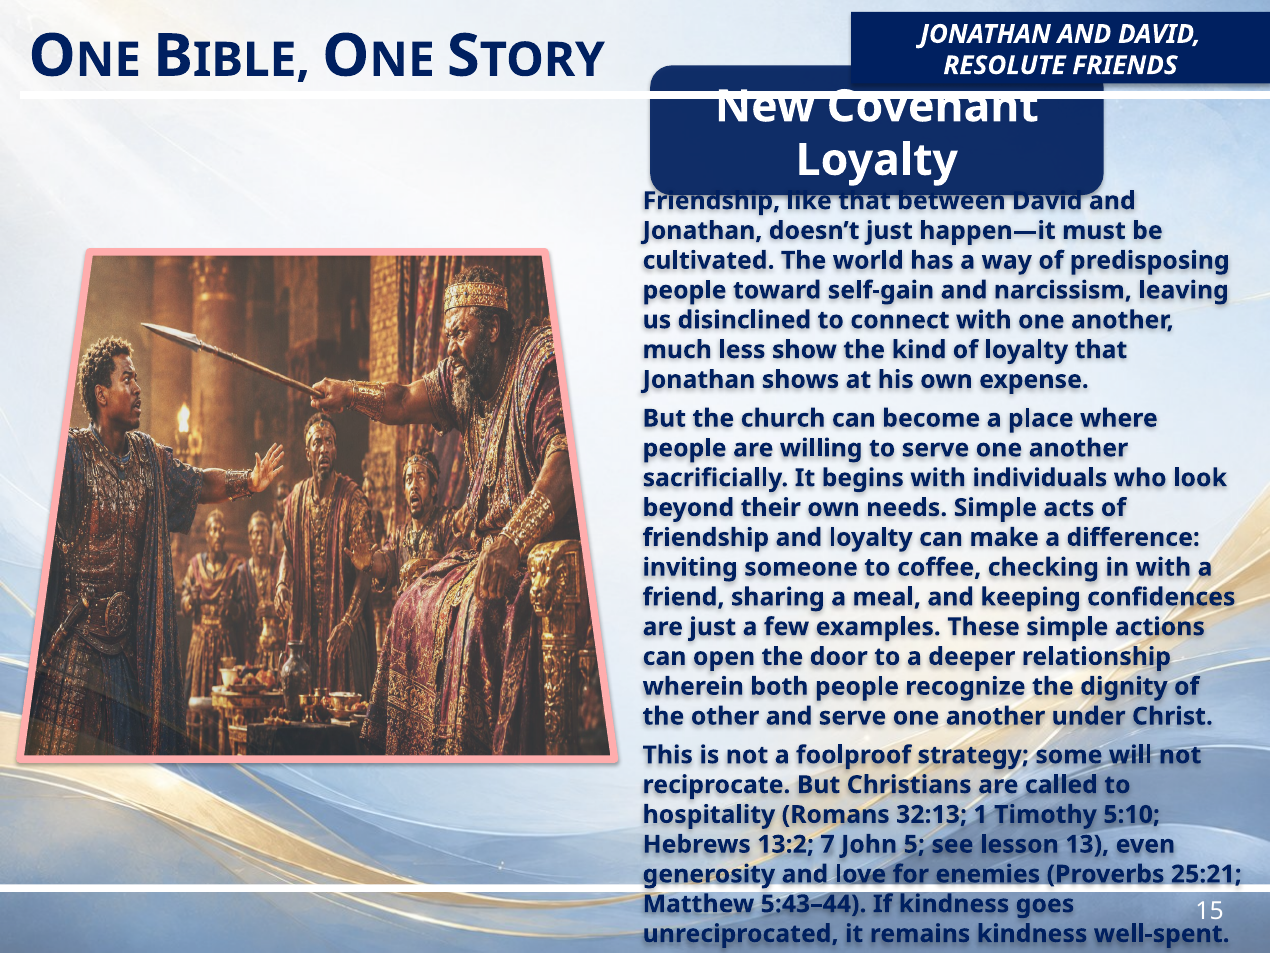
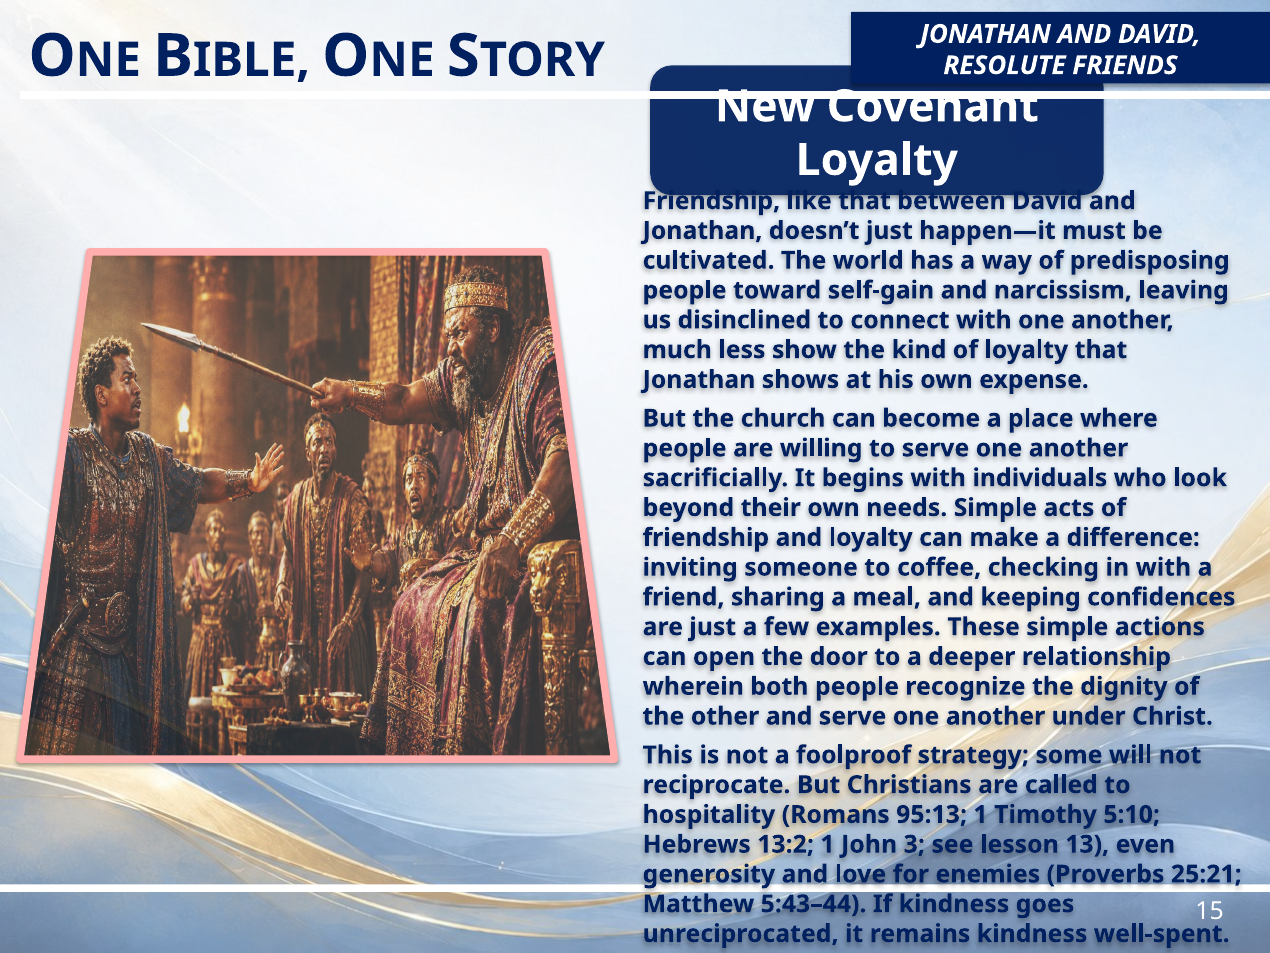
32:13: 32:13 -> 95:13
13:2 7: 7 -> 1
5: 5 -> 3
